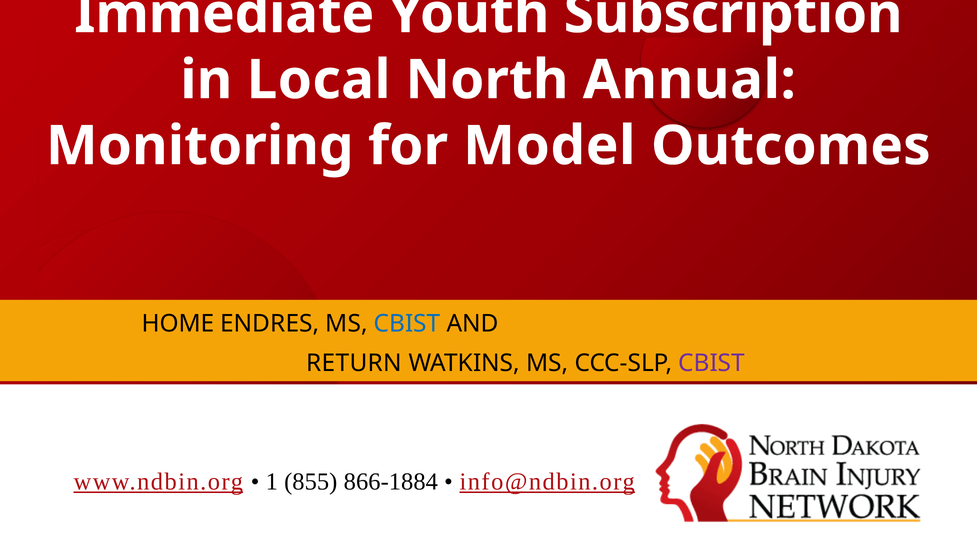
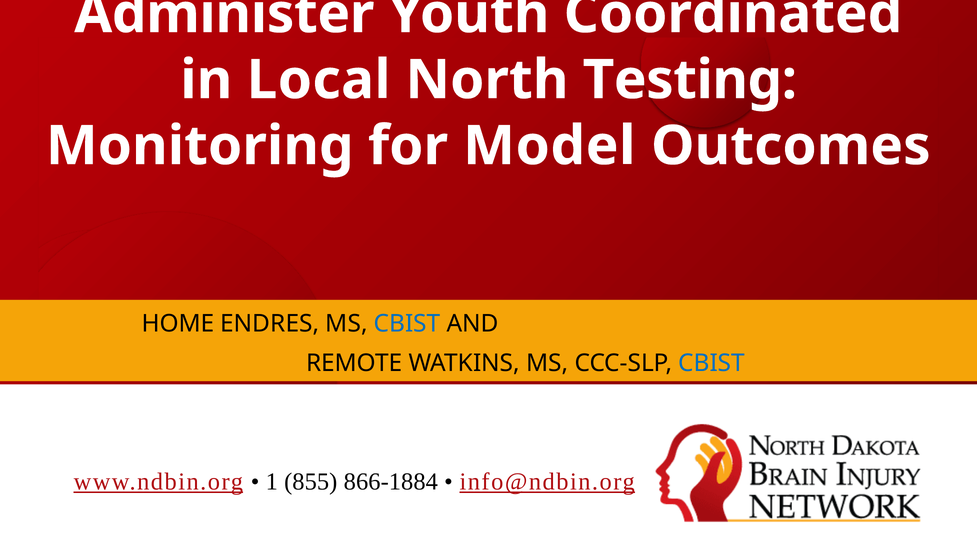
Immediate: Immediate -> Administer
Subscription: Subscription -> Coordinated
Annual: Annual -> Testing
RETURN: RETURN -> REMOTE
CBIST at (712, 363) colour: purple -> blue
